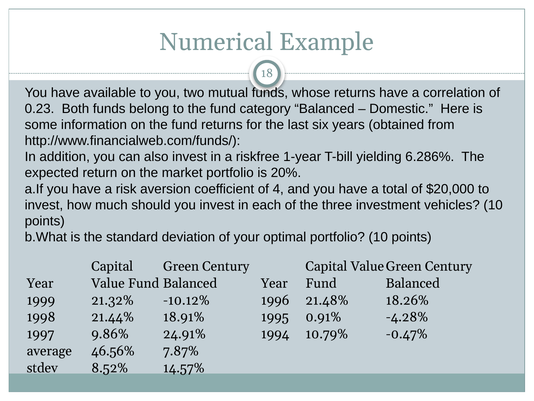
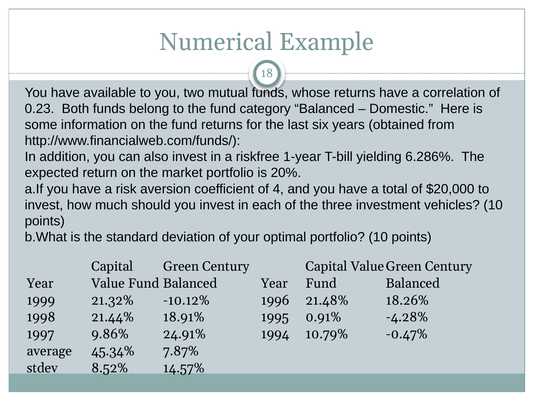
46.56%: 46.56% -> 45.34%
